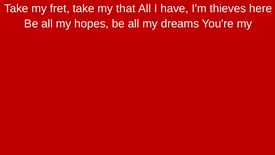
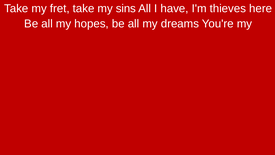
that: that -> sins
